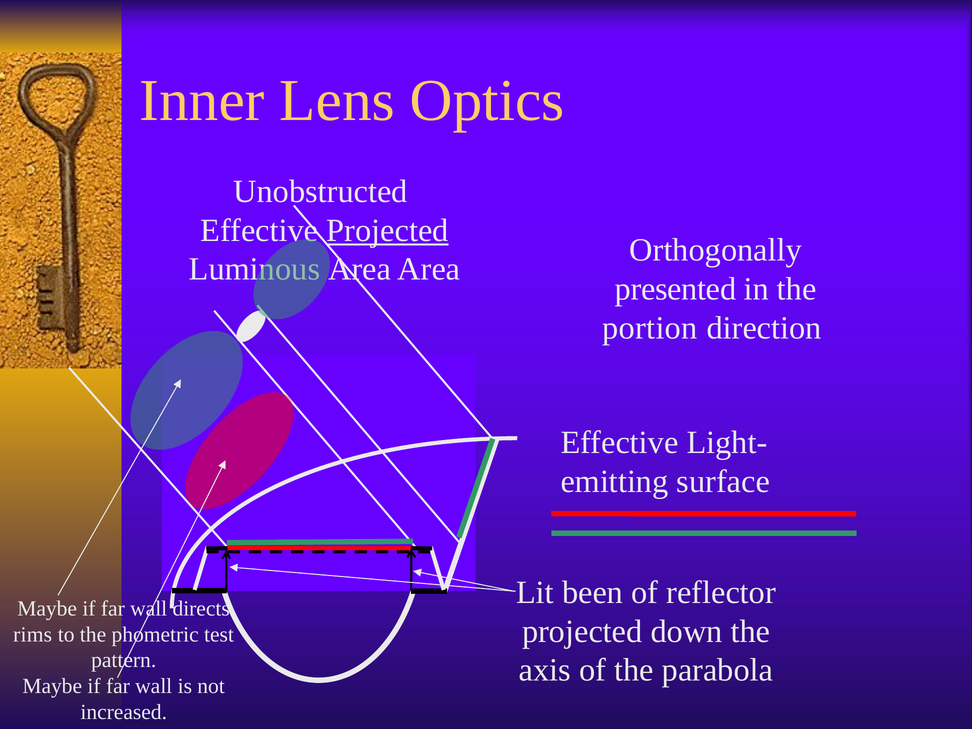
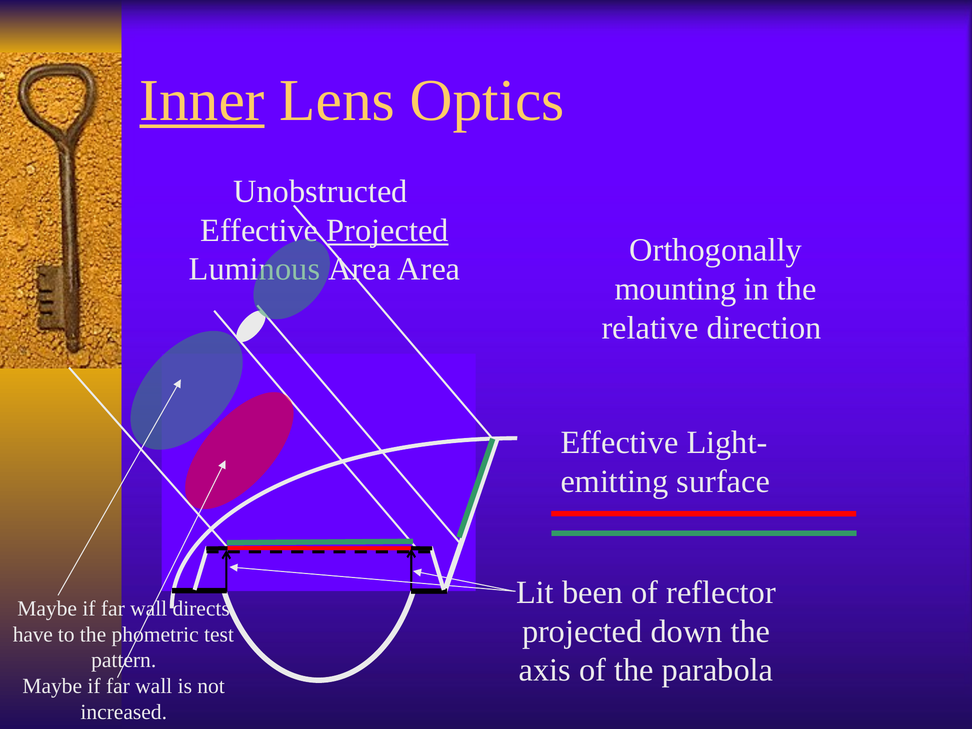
Inner underline: none -> present
presented: presented -> mounting
portion: portion -> relative
rims: rims -> have
